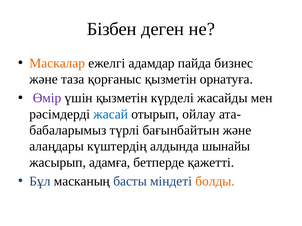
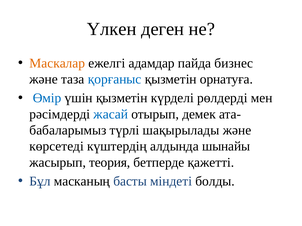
Бізбен: Бізбен -> Үлкен
қорғаныс colour: black -> blue
Өмір colour: purple -> blue
жасайды: жасайды -> рөлдерді
ойлау: ойлау -> демек
бағынбайтын: бағынбайтын -> шақырылады
алаңдары: алаңдары -> көрсетеді
адамға: адамға -> теория
болды colour: orange -> black
